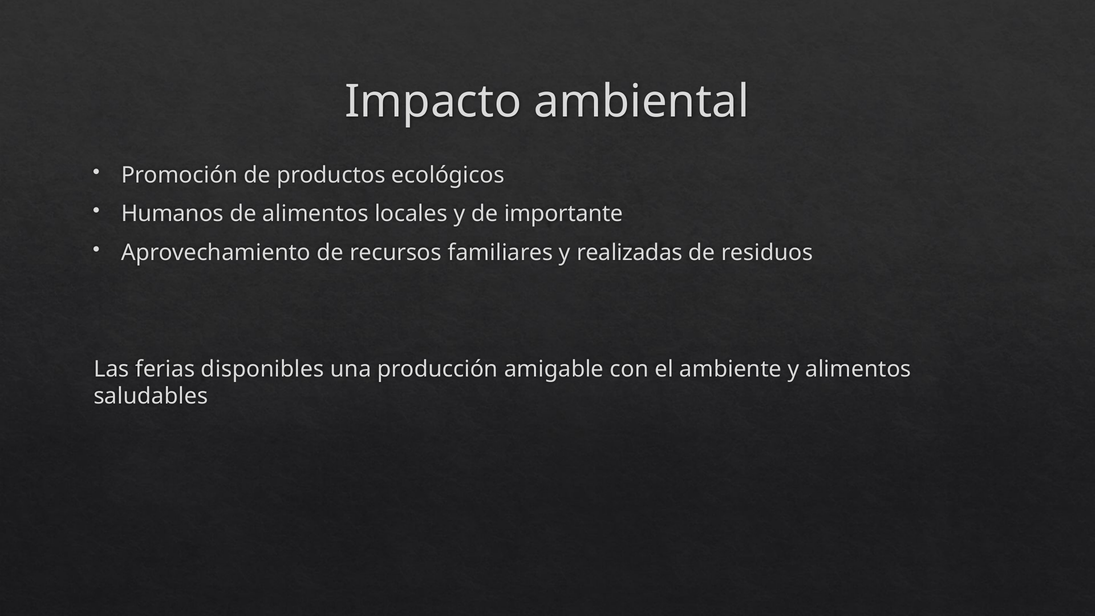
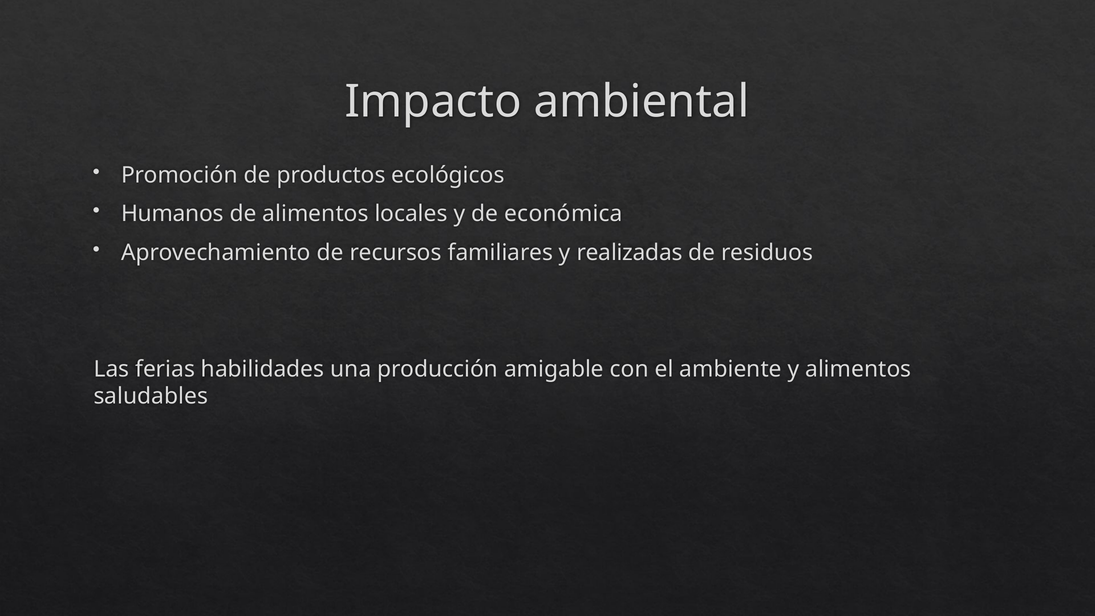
importante: importante -> económica
disponibles: disponibles -> habilidades
